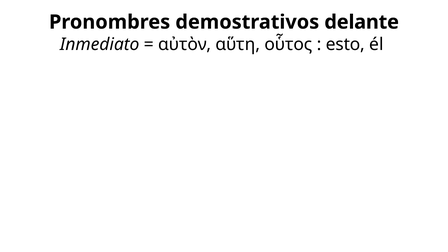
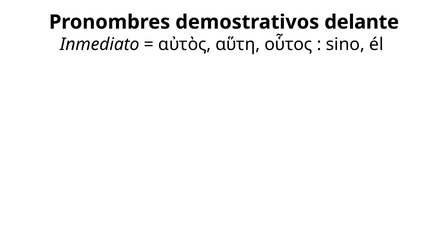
αὐτὸν: αὐτὸν -> αὐτὸς
esto: esto -> sino
